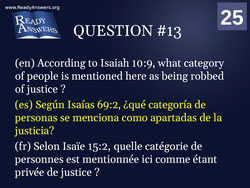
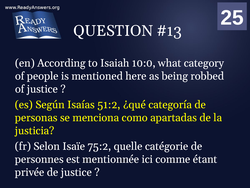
10:9: 10:9 -> 10:0
69:2: 69:2 -> 51:2
15:2: 15:2 -> 75:2
